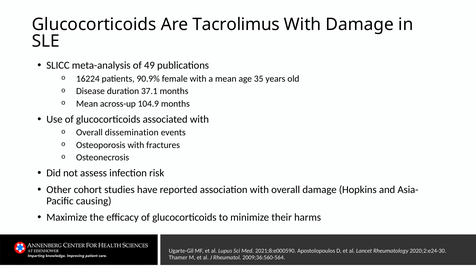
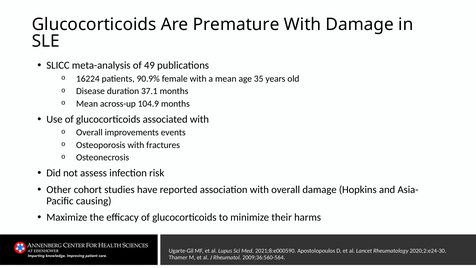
Tacrolimus: Tacrolimus -> Premature
dissemination: dissemination -> improvements
